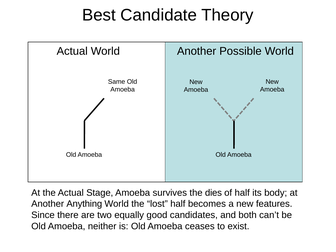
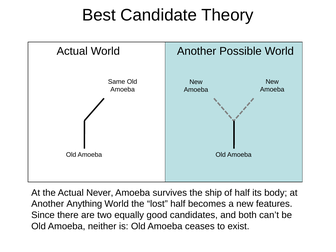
Stage: Stage -> Never
dies: dies -> ship
